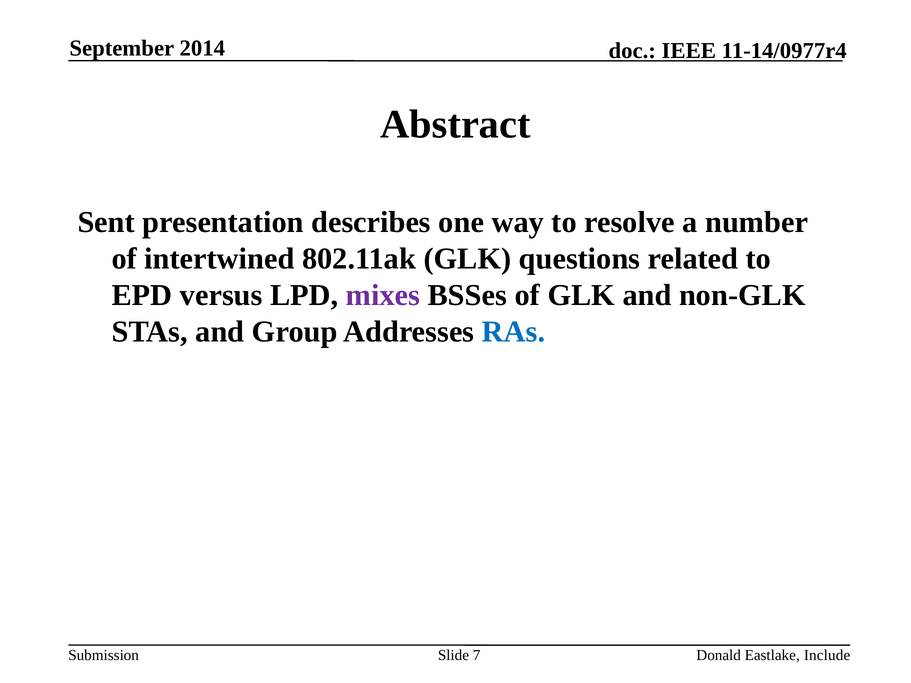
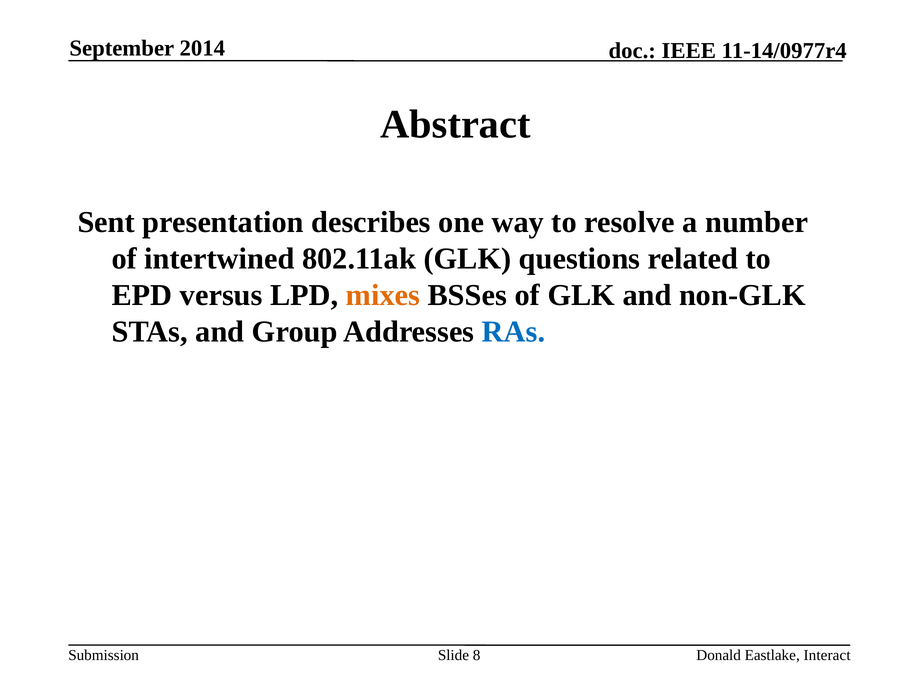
mixes colour: purple -> orange
7: 7 -> 8
Include: Include -> Interact
